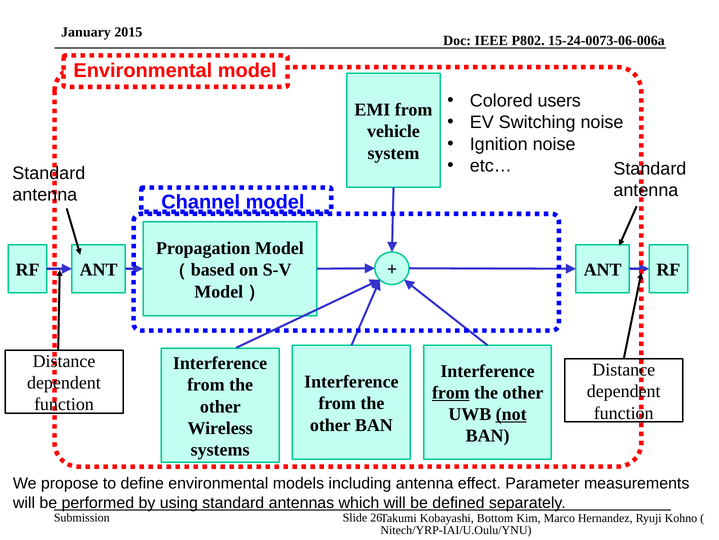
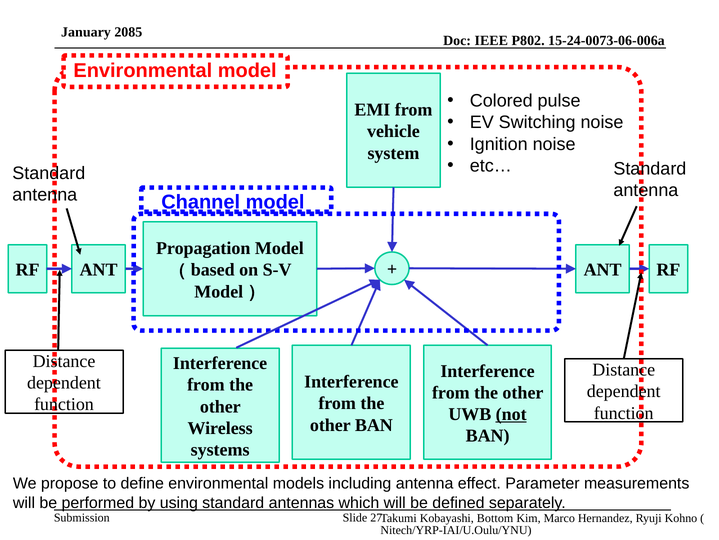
2015: 2015 -> 2085
users: users -> pulse
from at (451, 392) underline: present -> none
26: 26 -> 27
